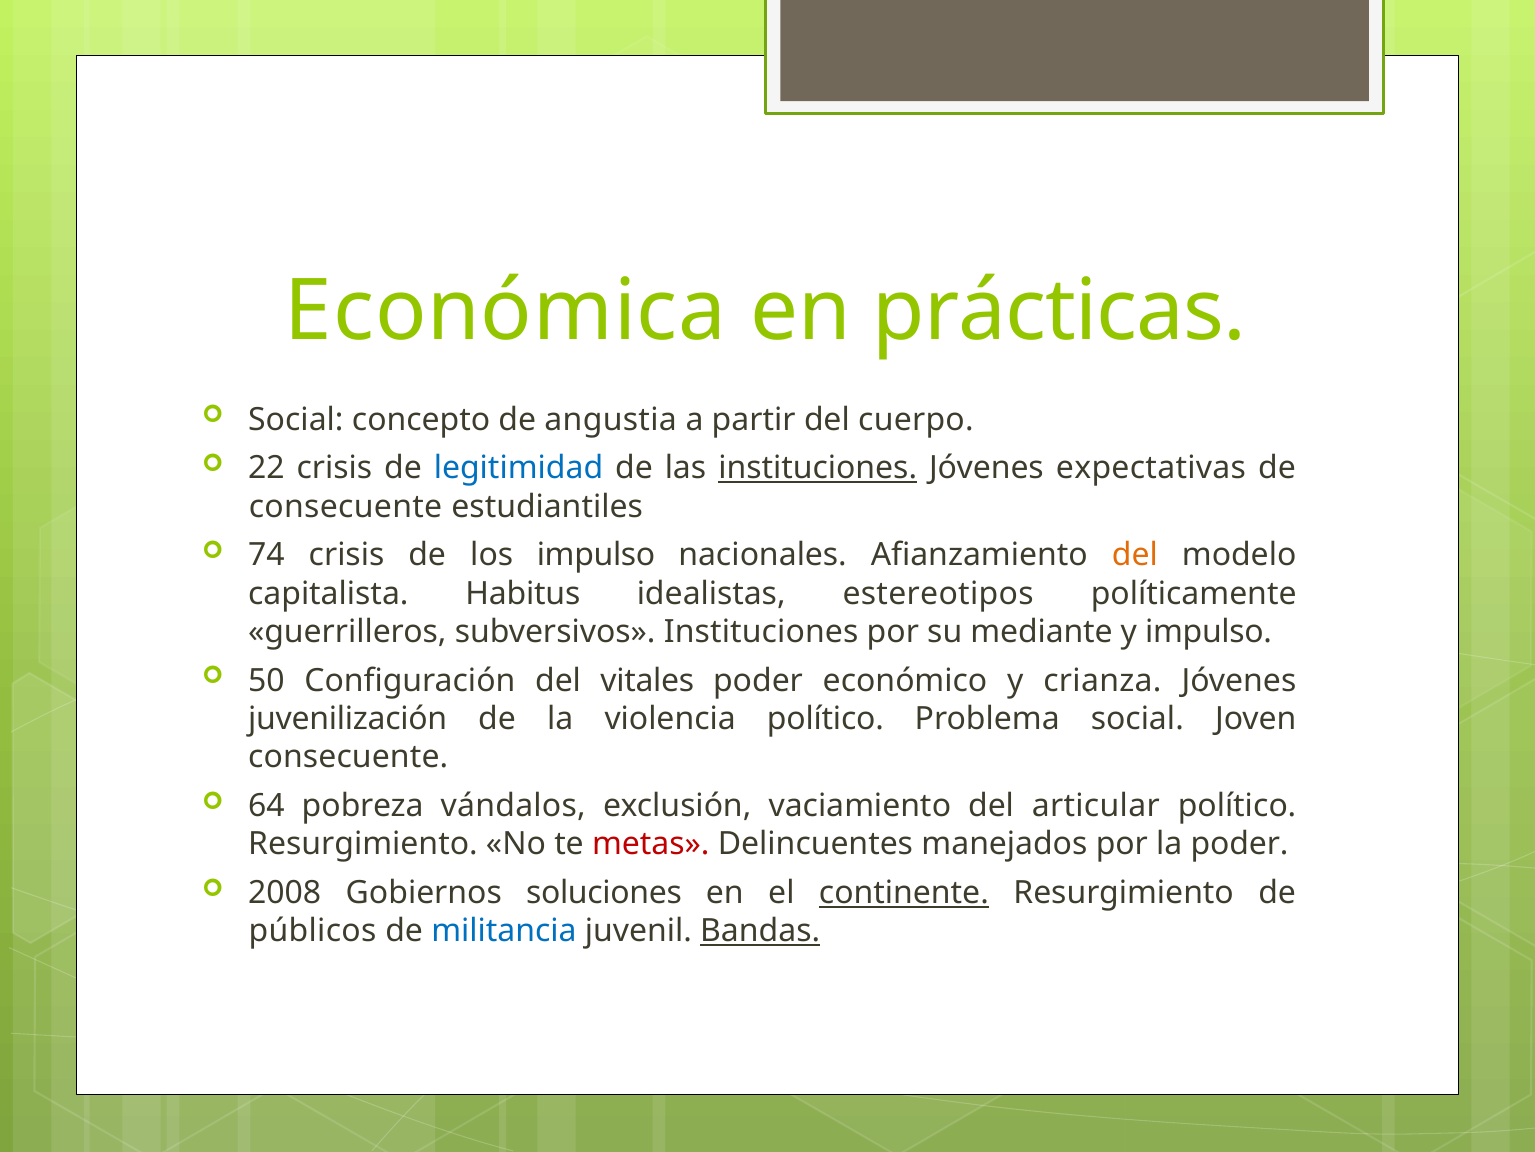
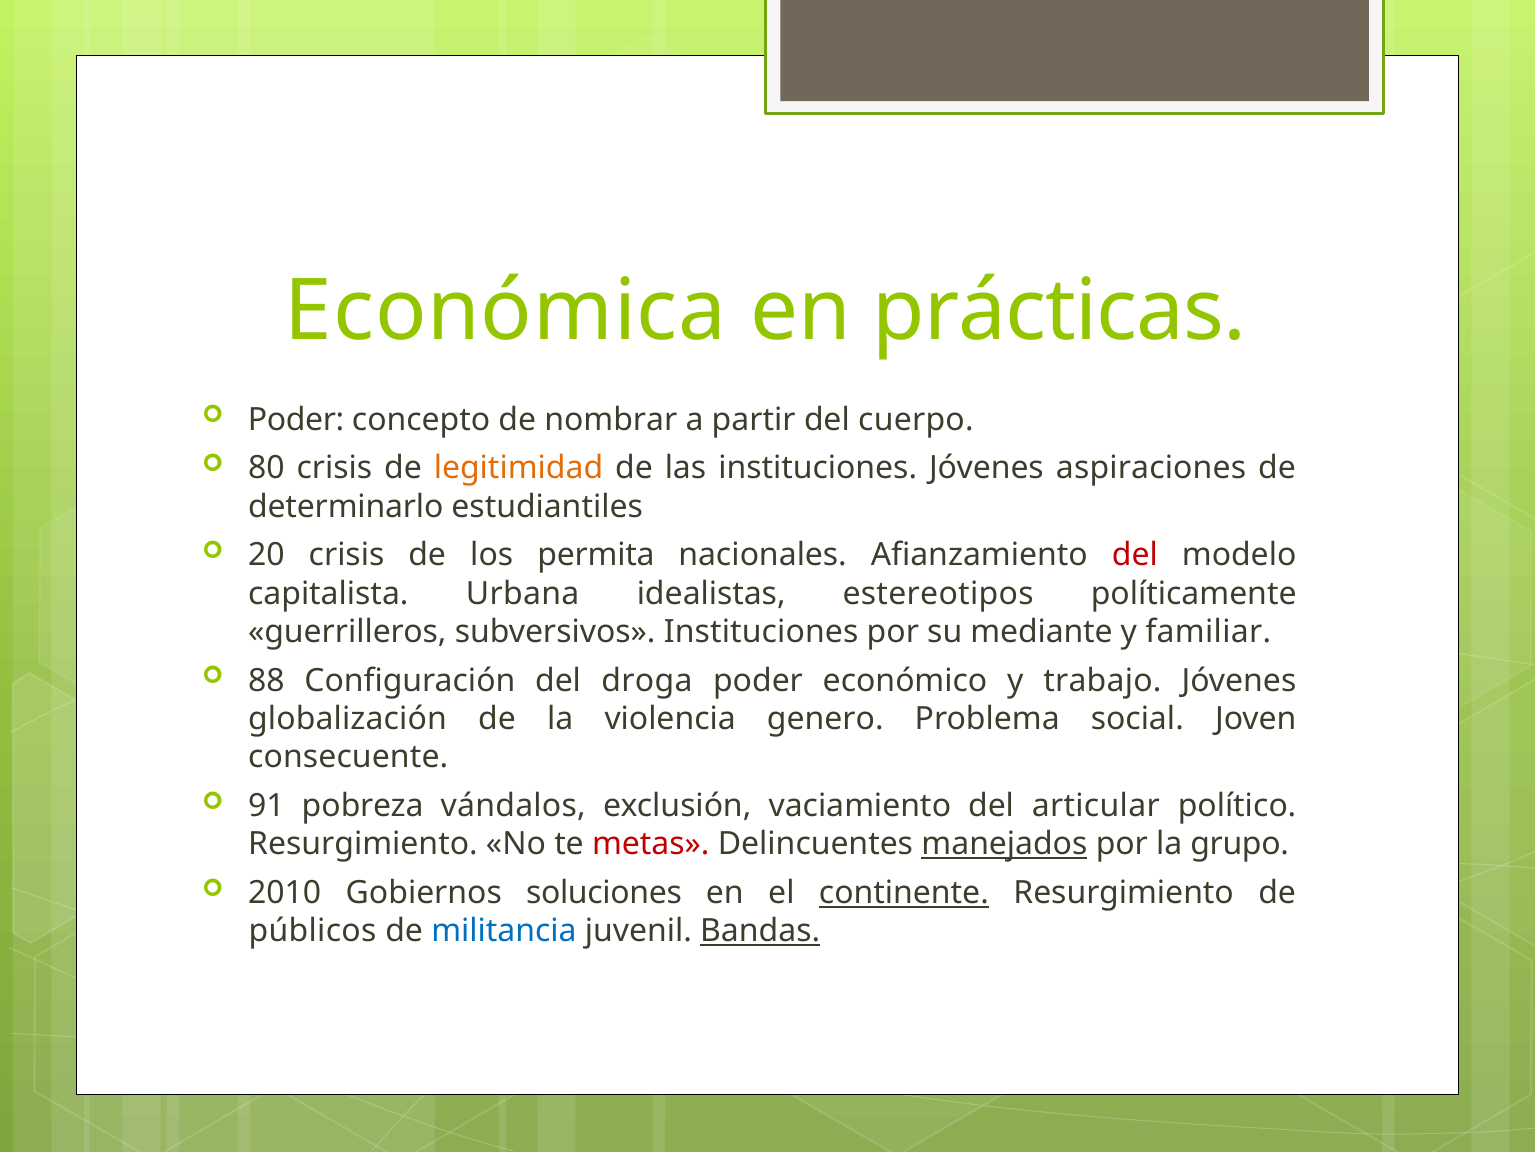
Social at (296, 419): Social -> Poder
angustia: angustia -> nombrar
22: 22 -> 80
legitimidad colour: blue -> orange
instituciones at (818, 468) underline: present -> none
expectativas: expectativas -> aspiraciones
consecuente at (345, 506): consecuente -> determinarlo
74: 74 -> 20
los impulso: impulso -> permita
del at (1135, 555) colour: orange -> red
Habitus: Habitus -> Urbana
y impulso: impulso -> familiar
50: 50 -> 88
vitales: vitales -> droga
crianza: crianza -> trabajo
juvenilización: juvenilización -> globalización
violencia político: político -> genero
64: 64 -> 91
manejados underline: none -> present
la poder: poder -> grupo
2008: 2008 -> 2010
